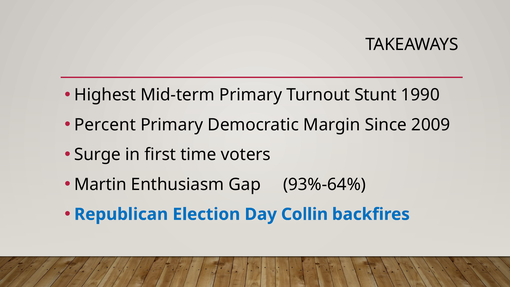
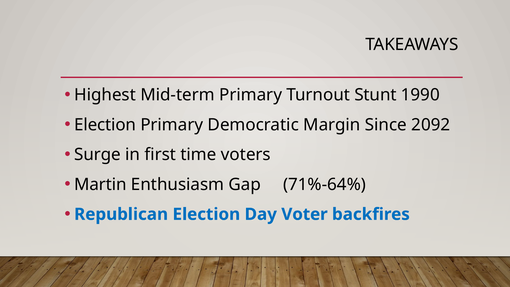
Percent at (105, 125): Percent -> Election
2009: 2009 -> 2092
93%-64%: 93%-64% -> 71%-64%
Collin: Collin -> Voter
